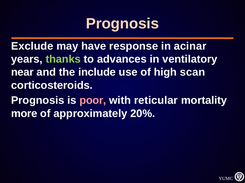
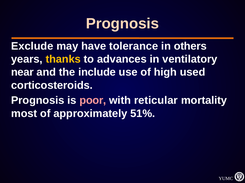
response: response -> tolerance
acinar: acinar -> others
thanks colour: light green -> yellow
scan: scan -> used
more: more -> most
20%: 20% -> 51%
